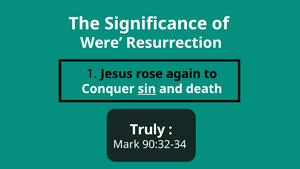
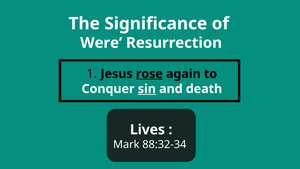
rose underline: none -> present
Truly: Truly -> Lives
90:32-34: 90:32-34 -> 88:32-34
